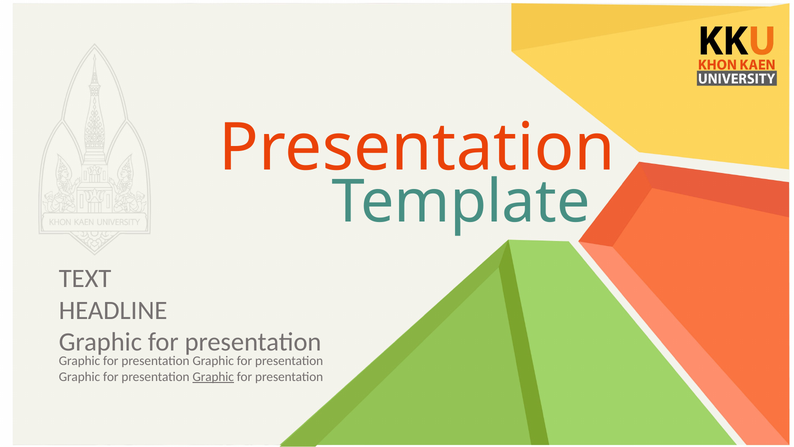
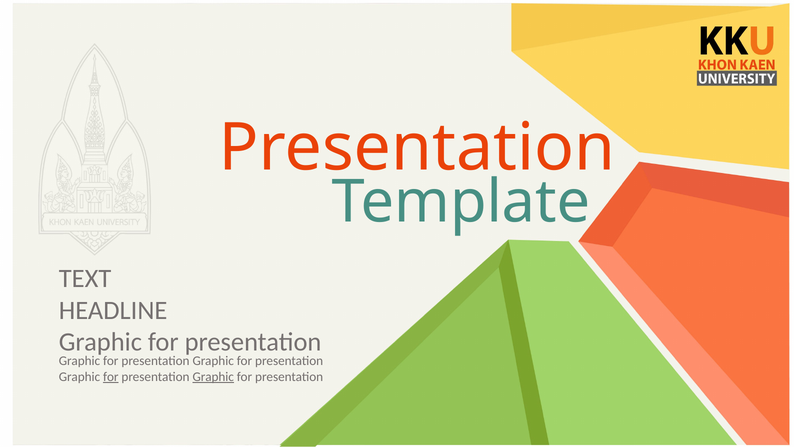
for at (111, 376) underline: none -> present
